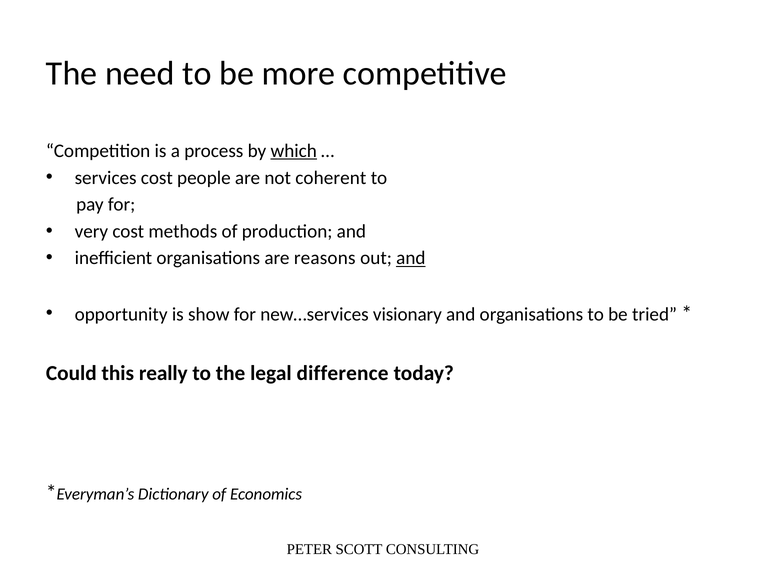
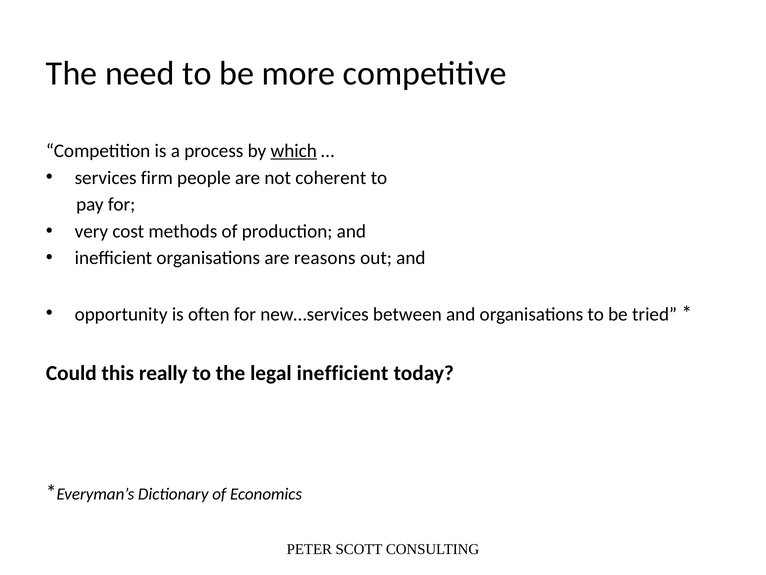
services cost: cost -> firm
and at (411, 258) underline: present -> none
show: show -> often
visionary: visionary -> between
legal difference: difference -> inefficient
